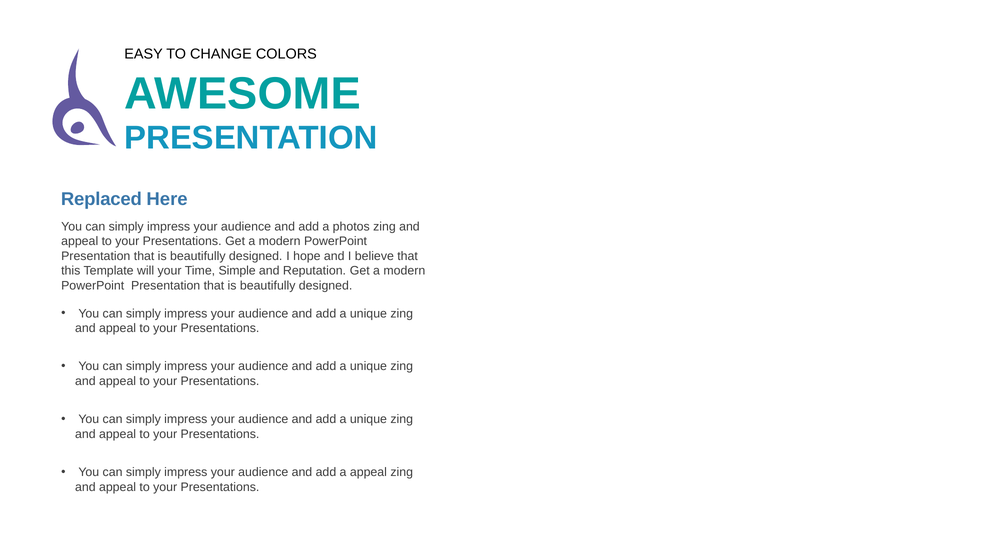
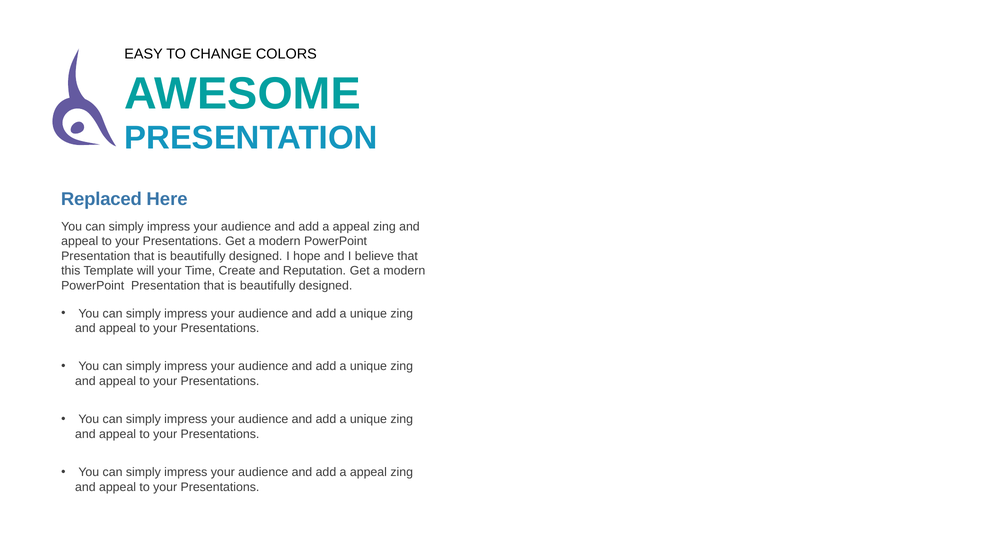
photos at (351, 227): photos -> appeal
Simple: Simple -> Create
